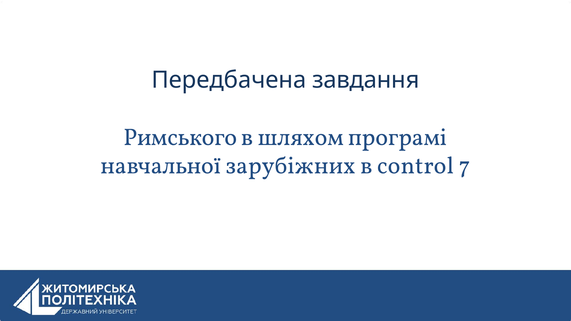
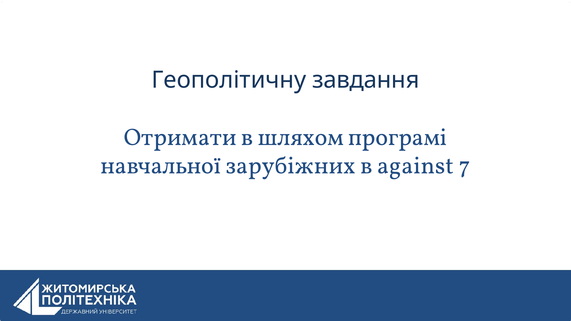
Передбачена: Передбачена -> Геополітичну
Римського: Римського -> Отримати
control: control -> against
